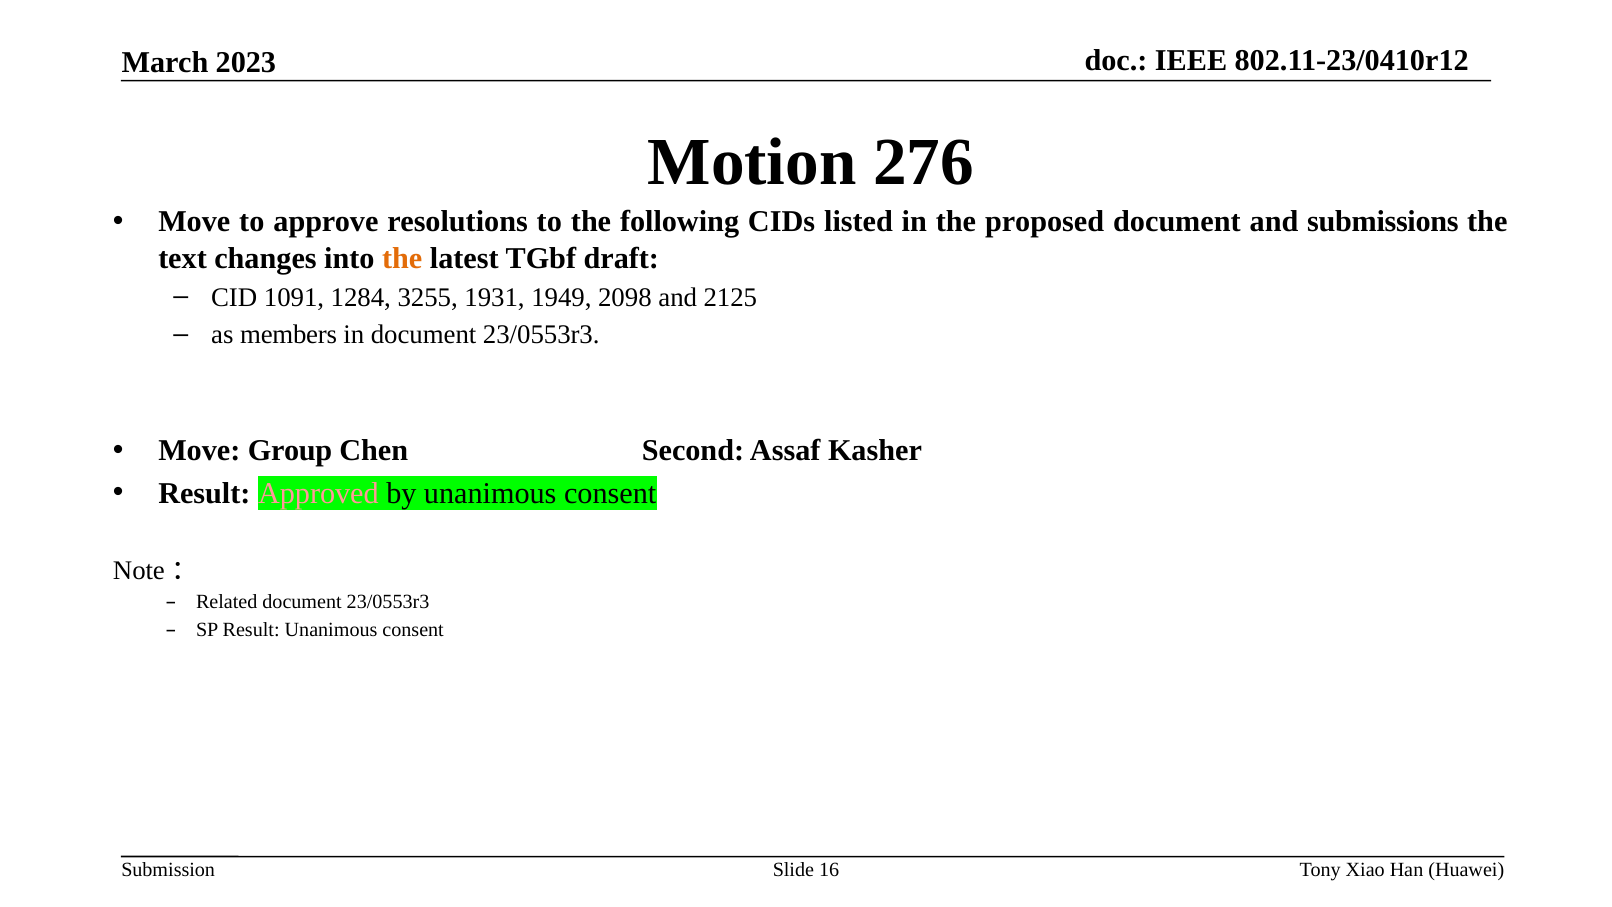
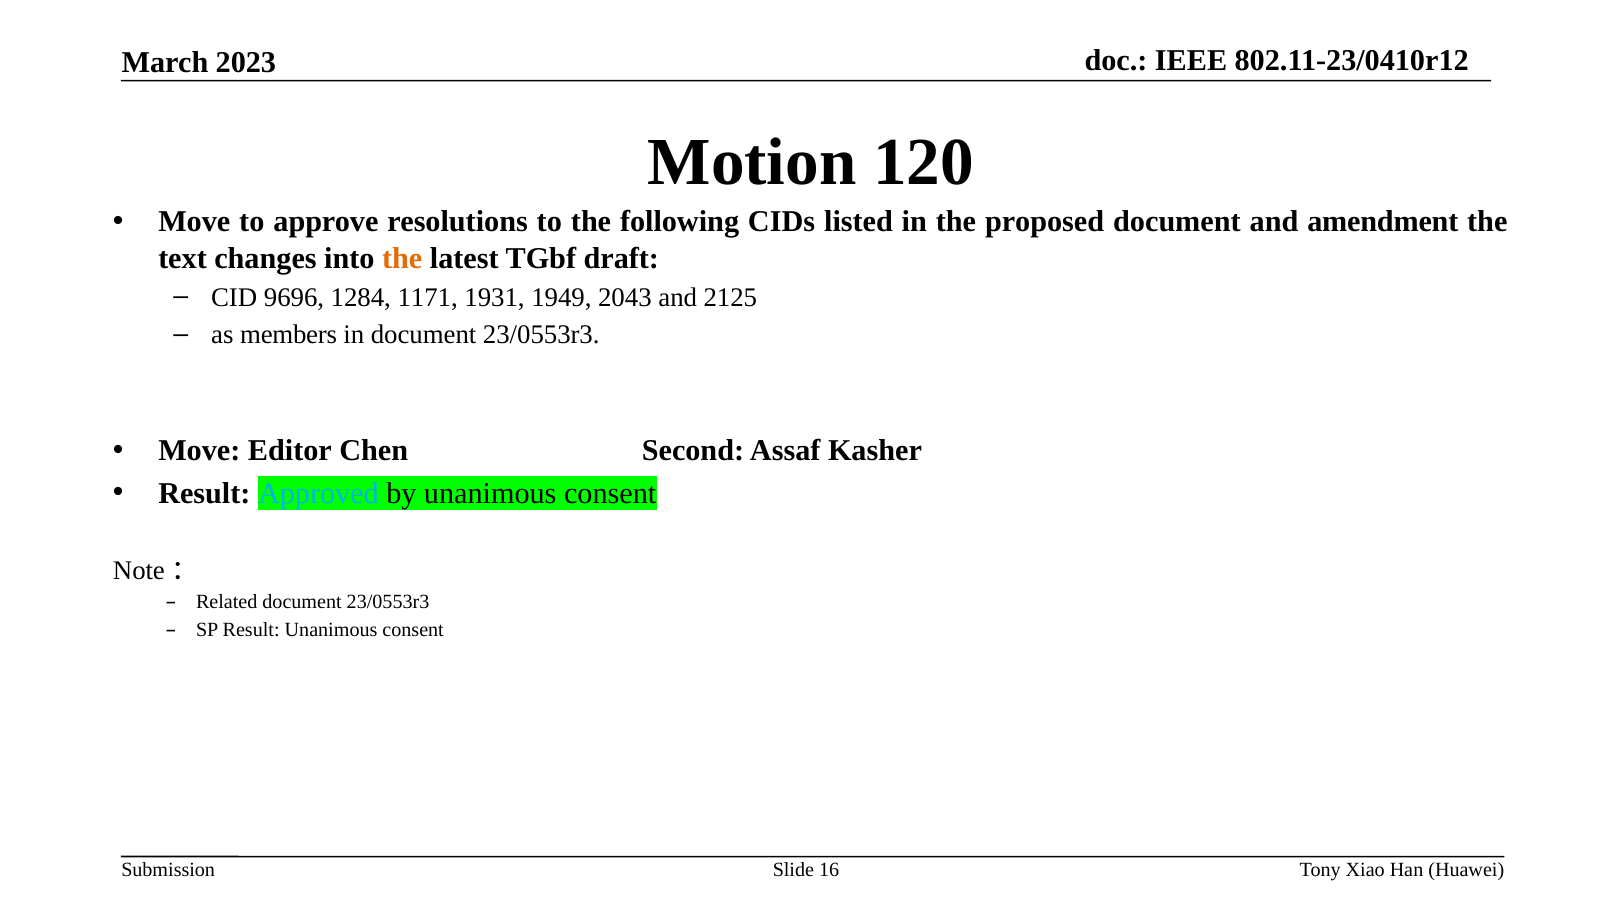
276: 276 -> 120
submissions: submissions -> amendment
1091: 1091 -> 9696
3255: 3255 -> 1171
2098: 2098 -> 2043
Group: Group -> Editor
Approved colour: pink -> light blue
